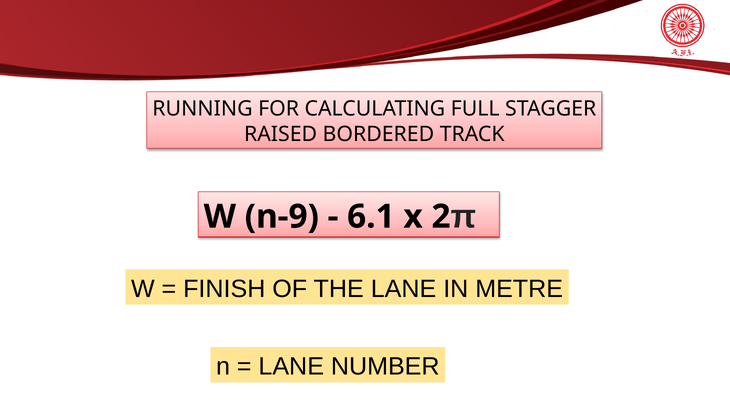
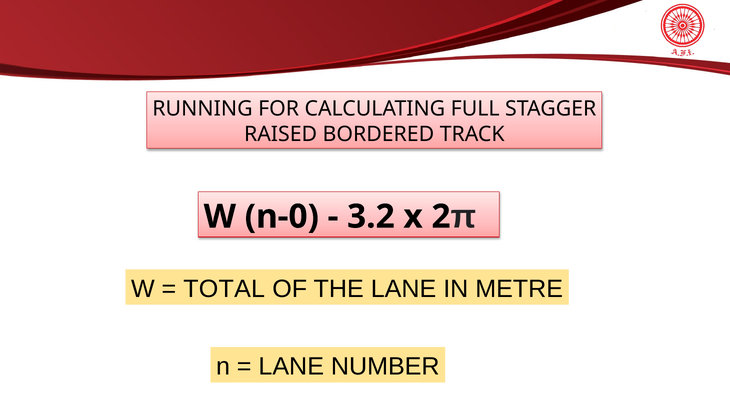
n-9: n-9 -> n-0
6.1: 6.1 -> 3.2
FINISH: FINISH -> TOTAL
